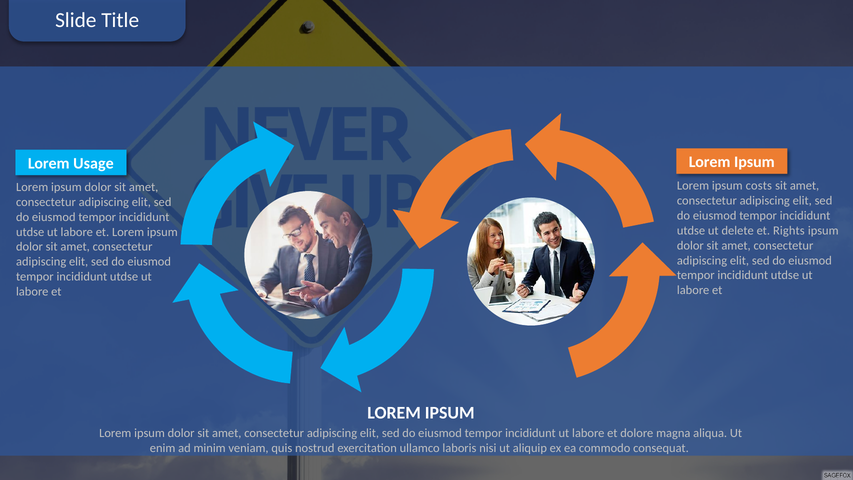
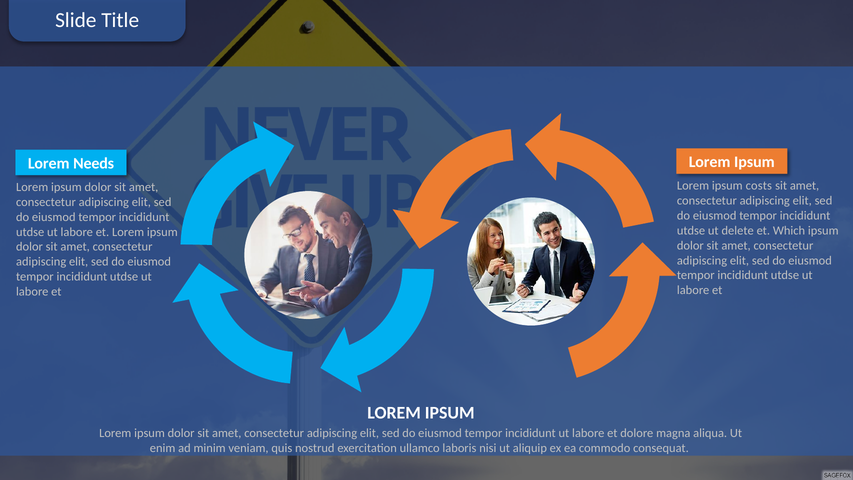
Usage: Usage -> Needs
Rights: Rights -> Which
